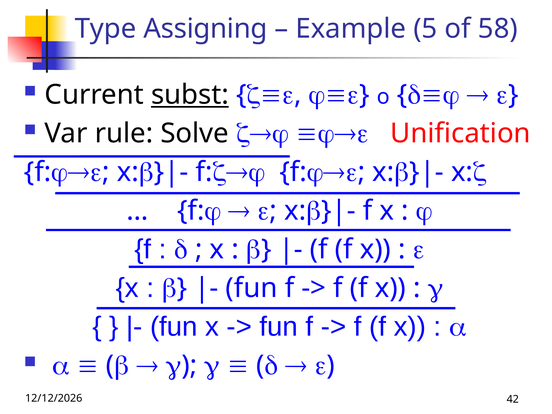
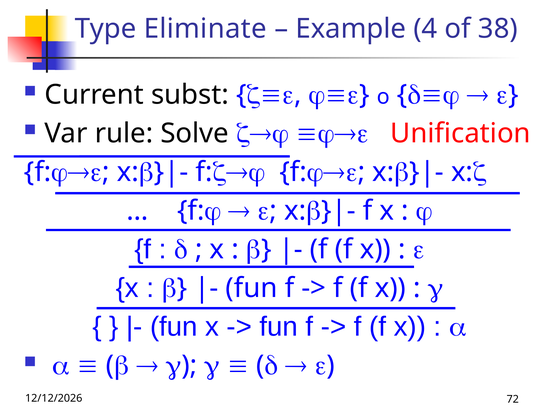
Assigning: Assigning -> Eliminate
5: 5 -> 4
58: 58 -> 38
subst underline: present -> none
42: 42 -> 72
